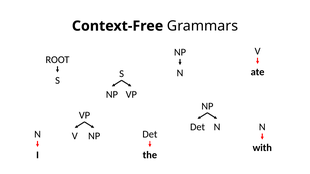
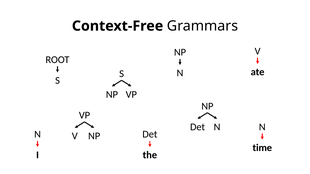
with: with -> time
